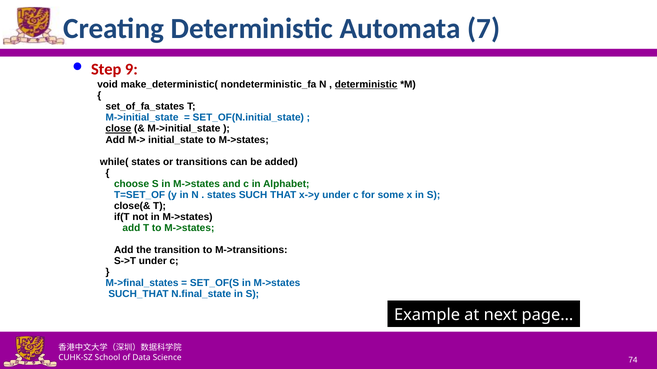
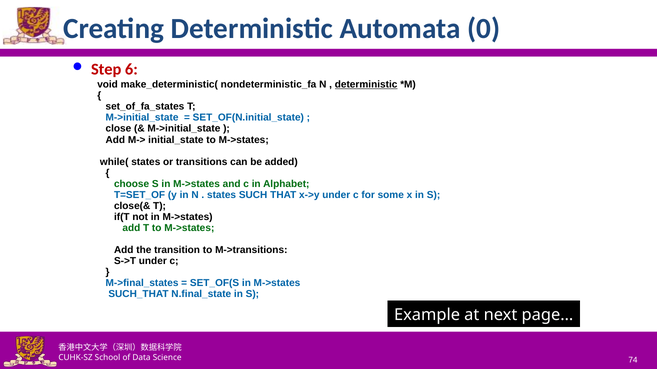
7: 7 -> 0
9: 9 -> 6
close underline: present -> none
